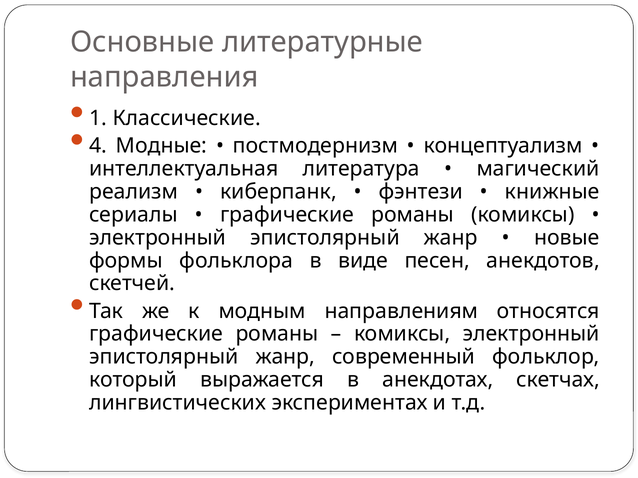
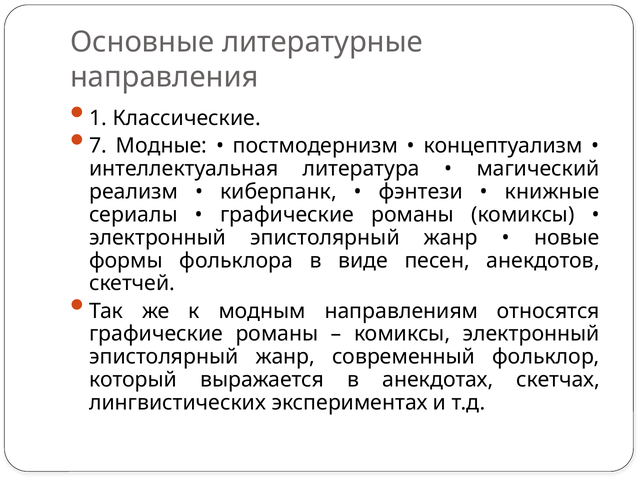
4: 4 -> 7
